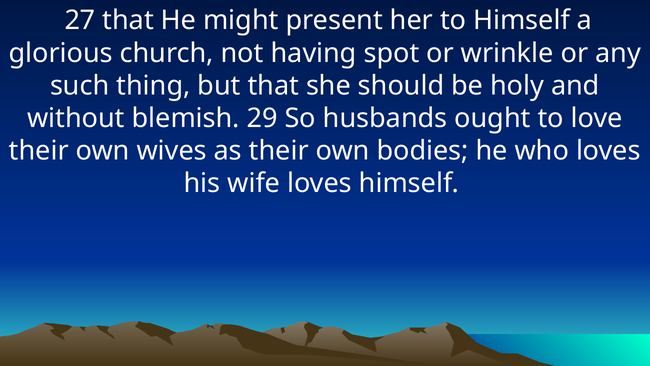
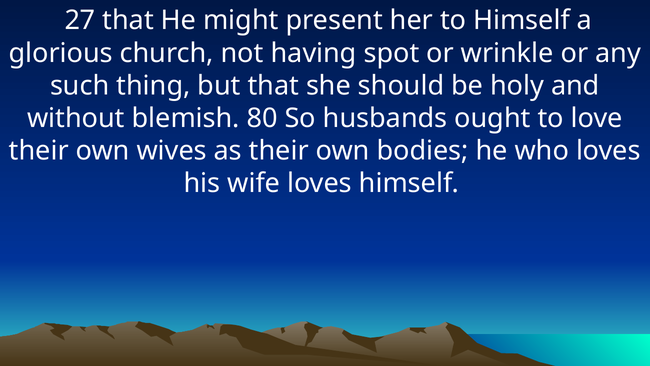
29: 29 -> 80
